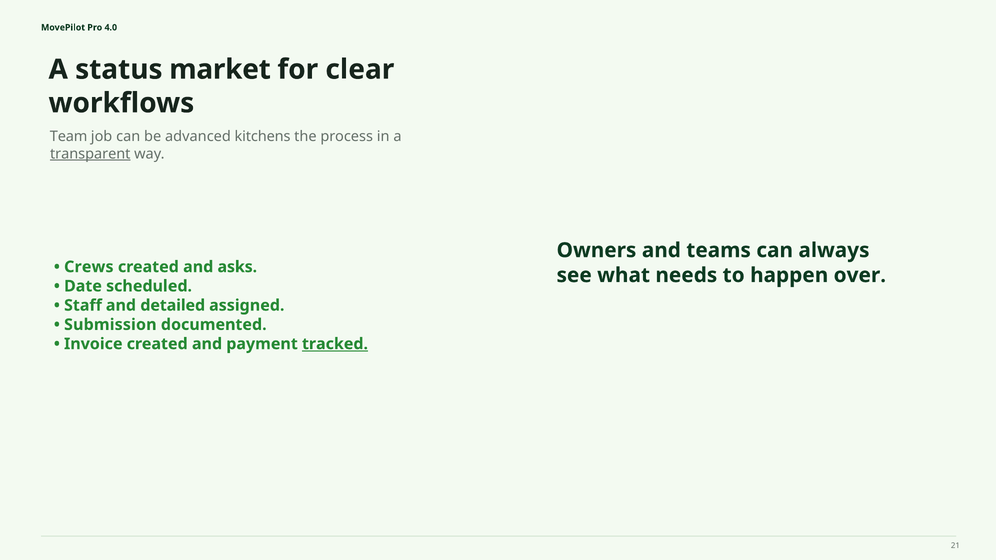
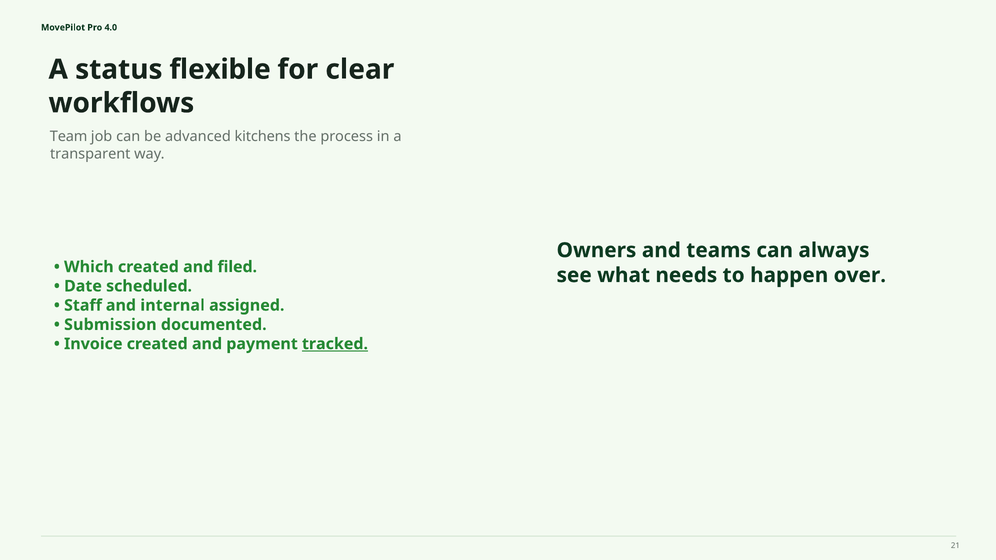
market: market -> flexible
transparent underline: present -> none
Crews: Crews -> Which
asks: asks -> filed
detailed: detailed -> internal
